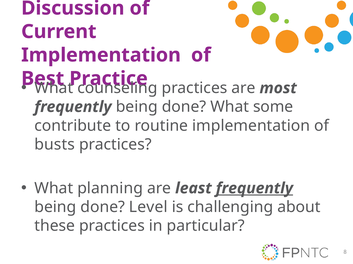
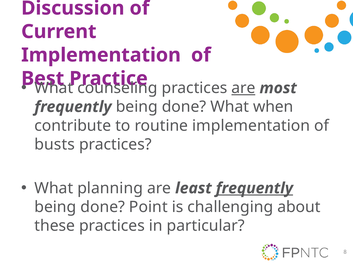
are at (243, 88) underline: none -> present
some: some -> when
Level: Level -> Point
